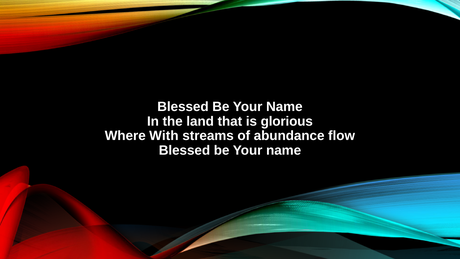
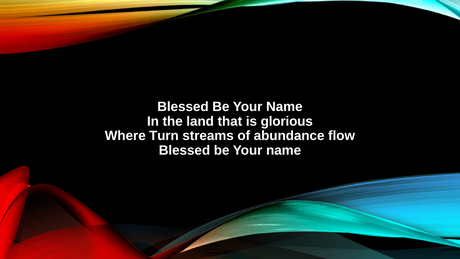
With: With -> Turn
